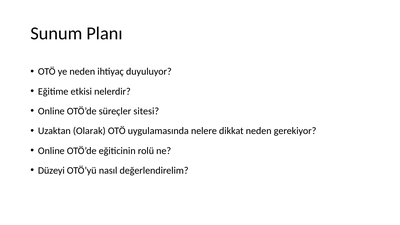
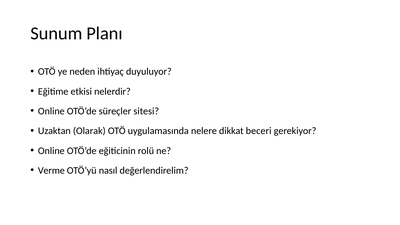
dikkat neden: neden -> beceri
Düzeyi: Düzeyi -> Verme
